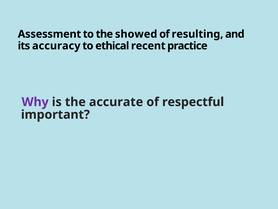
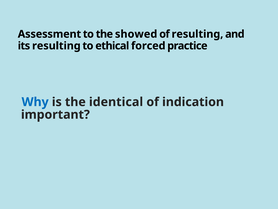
its accuracy: accuracy -> resulting
recent: recent -> forced
Why colour: purple -> blue
accurate: accurate -> identical
respectful: respectful -> indication
